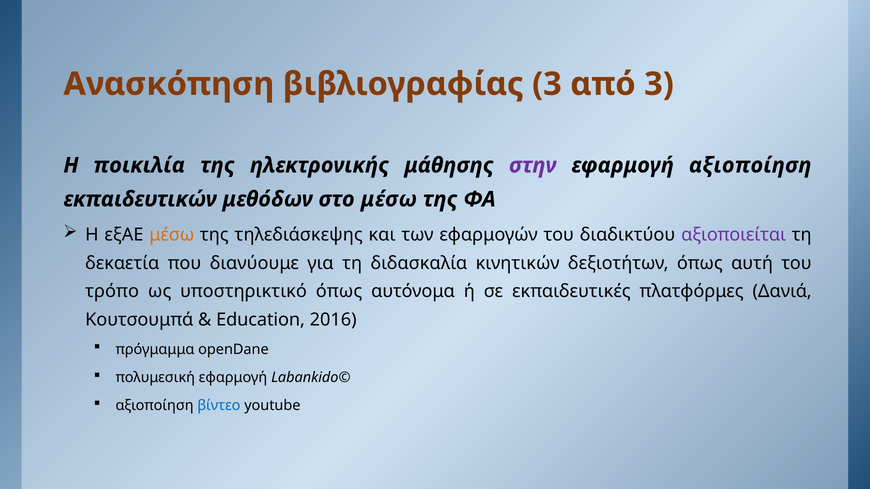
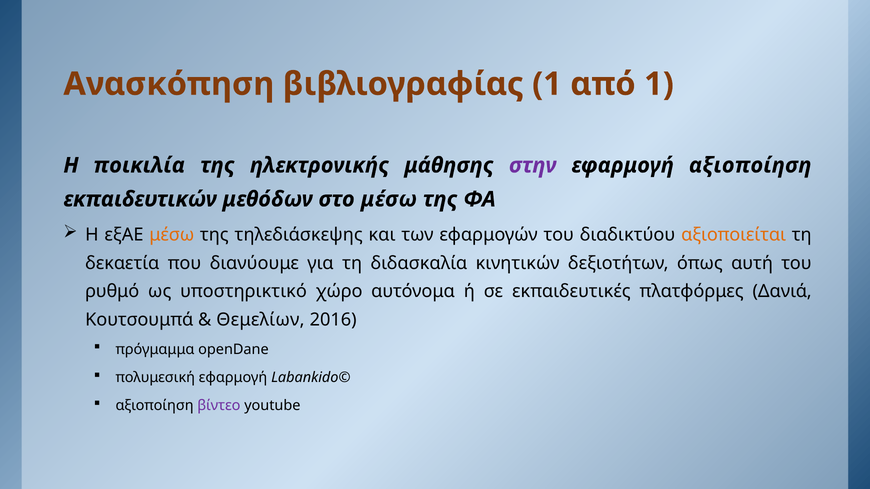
βιβλιογραφίας 3: 3 -> 1
από 3: 3 -> 1
αξιοποιείται colour: purple -> orange
τρόπο: τρόπο -> ρυθμό
υποστηρικτικό όπως: όπως -> χώρο
Education: Education -> Θεμελίων
βίντεο colour: blue -> purple
